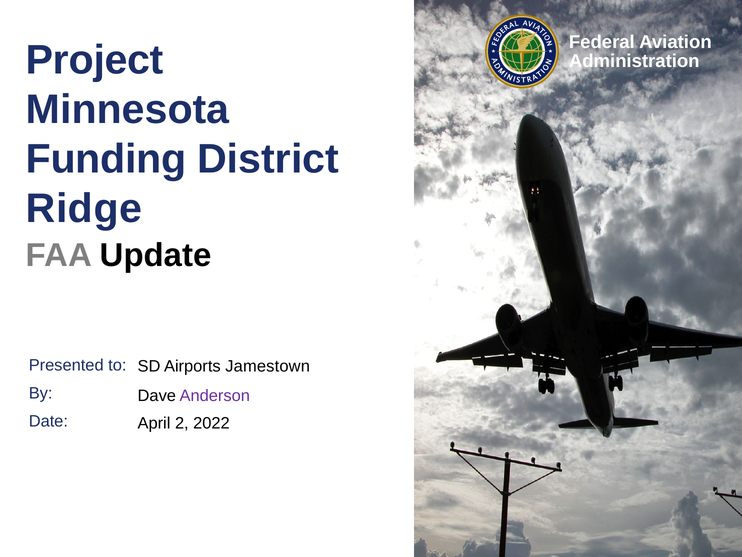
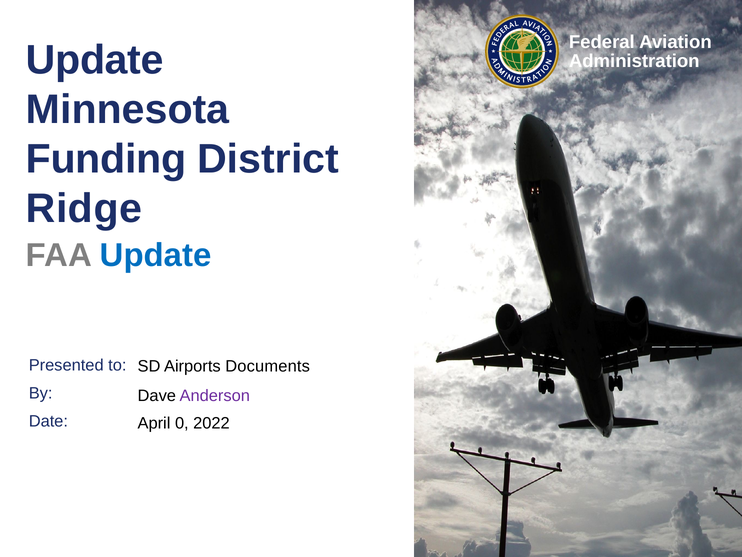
Project at (95, 60): Project -> Update
Update at (156, 255) colour: black -> blue
Jamestown: Jamestown -> Documents
2: 2 -> 0
